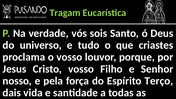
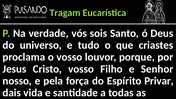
Terço: Terço -> Privar
